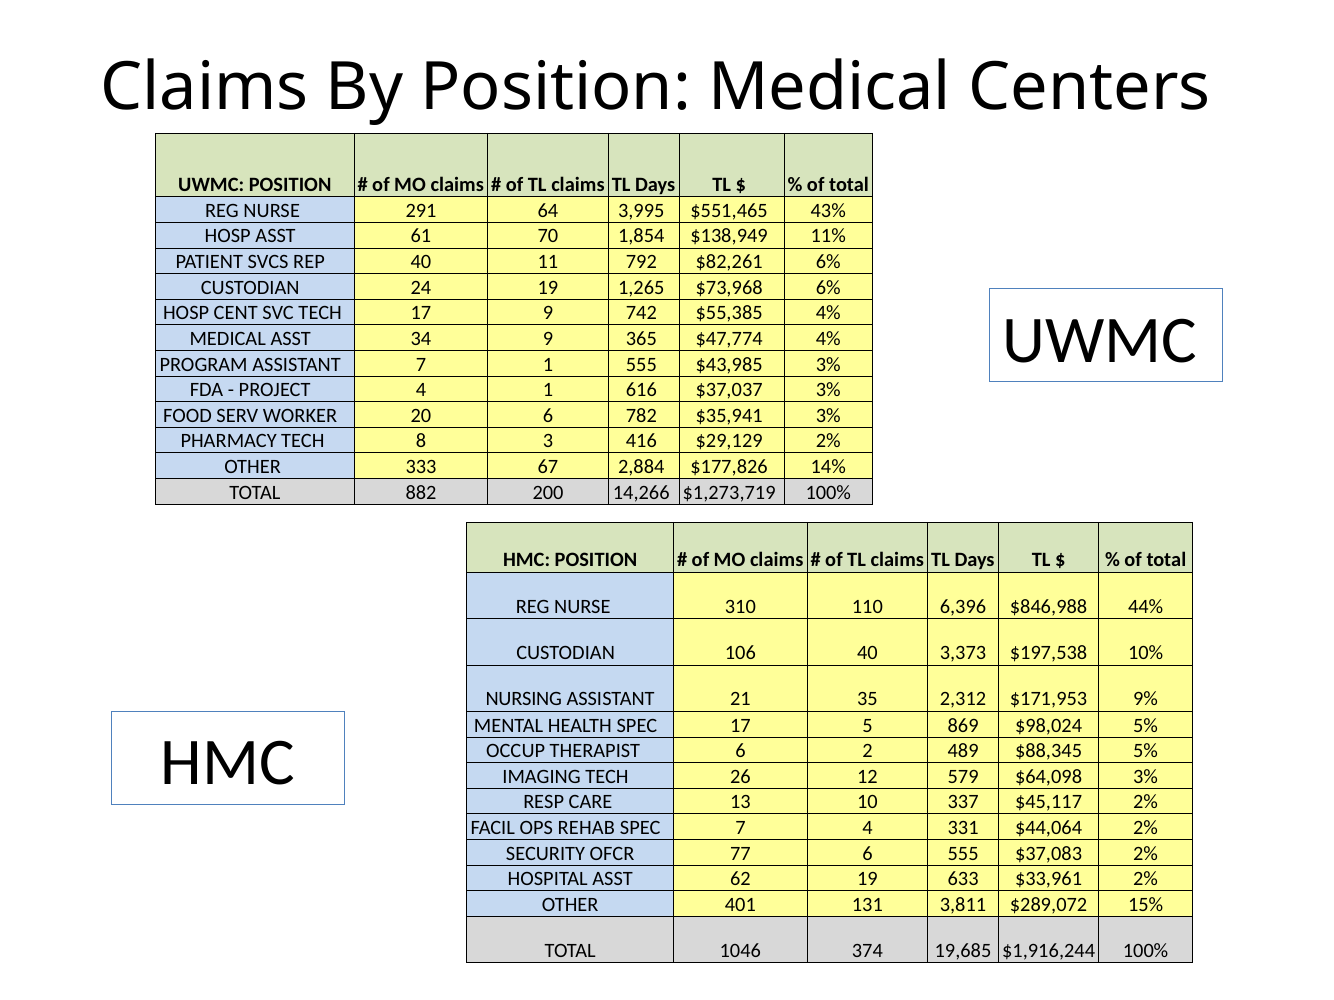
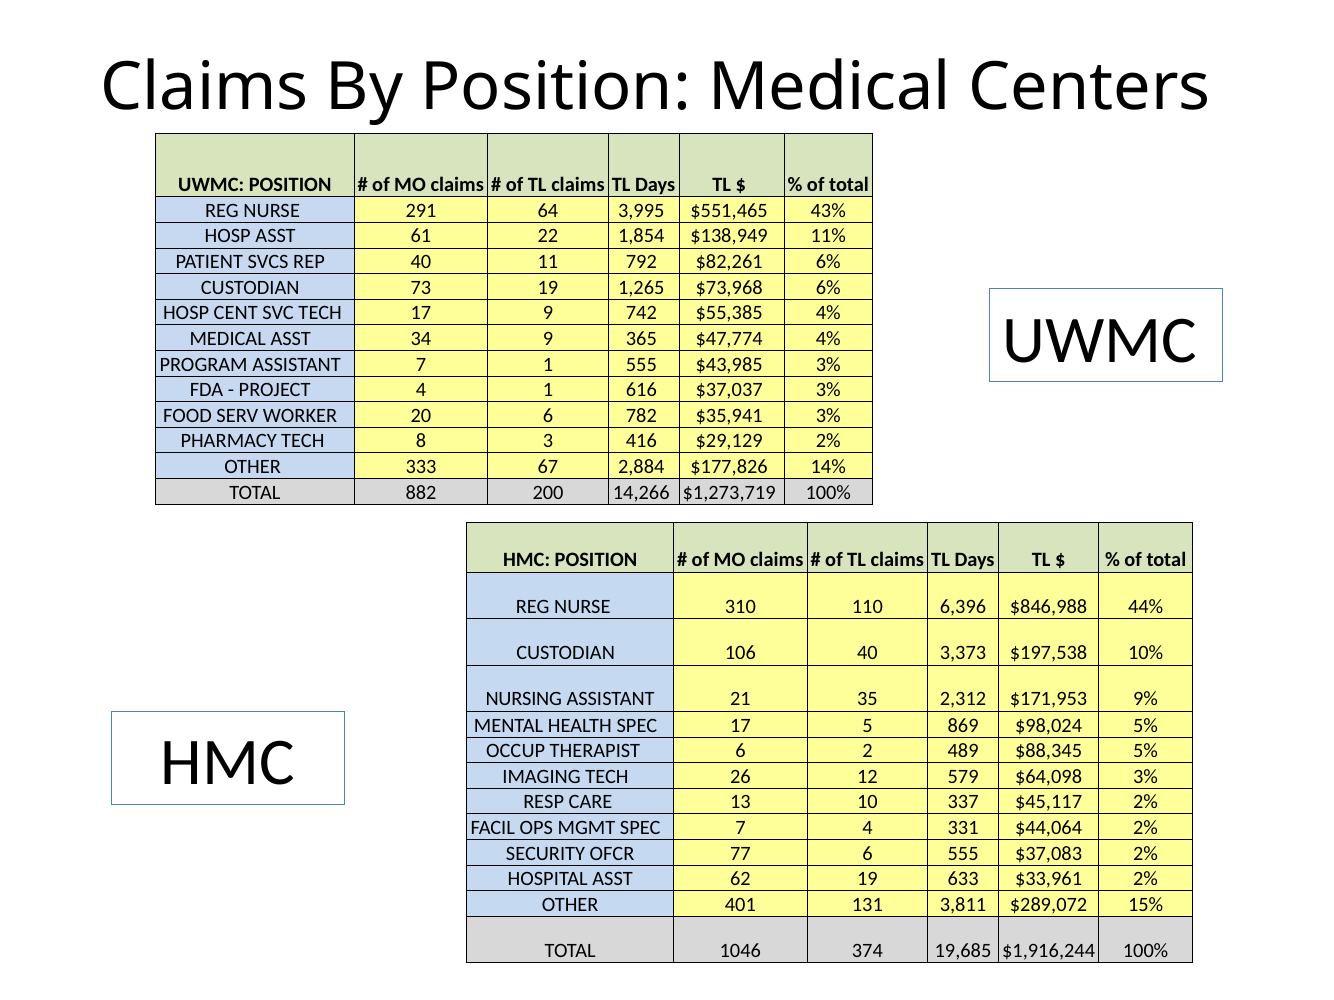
70: 70 -> 22
24: 24 -> 73
REHAB: REHAB -> MGMT
